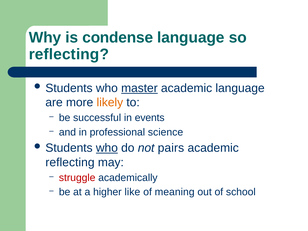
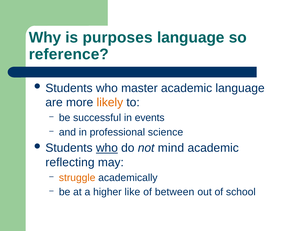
condense: condense -> purposes
reflecting at (69, 54): reflecting -> reference
master underline: present -> none
pairs: pairs -> mind
struggle colour: red -> orange
meaning: meaning -> between
